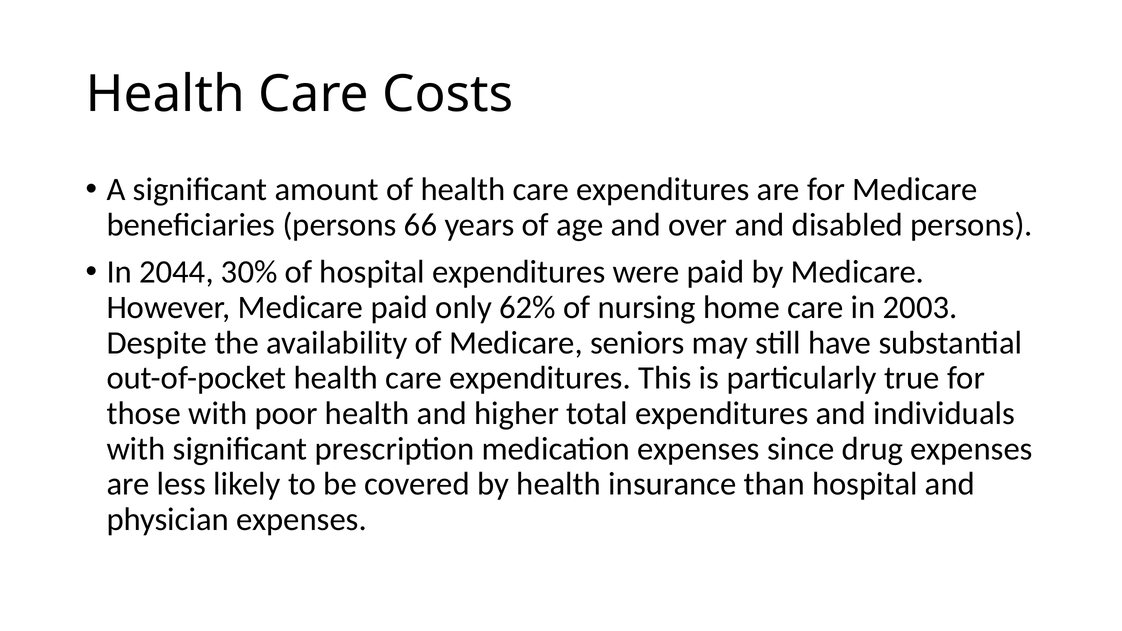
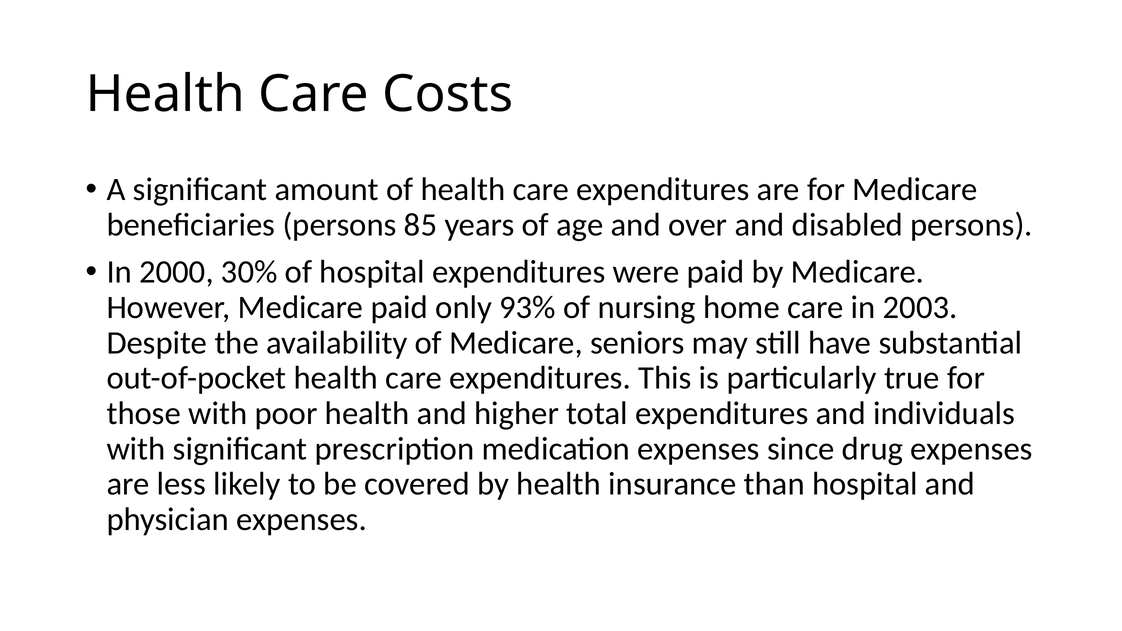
66: 66 -> 85
2044: 2044 -> 2000
62%: 62% -> 93%
